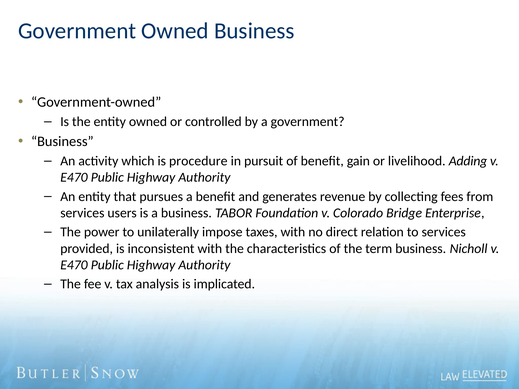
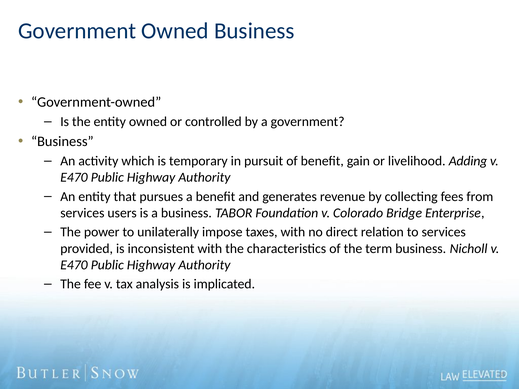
procedure: procedure -> temporary
